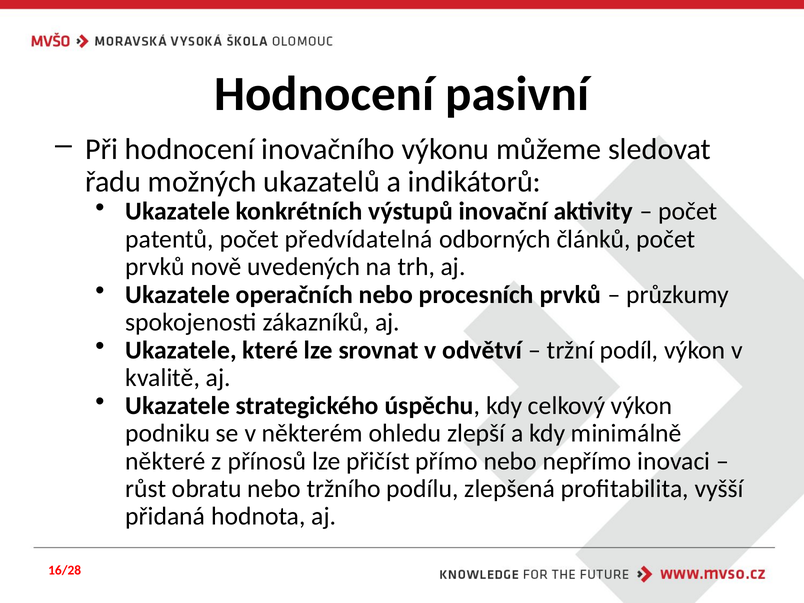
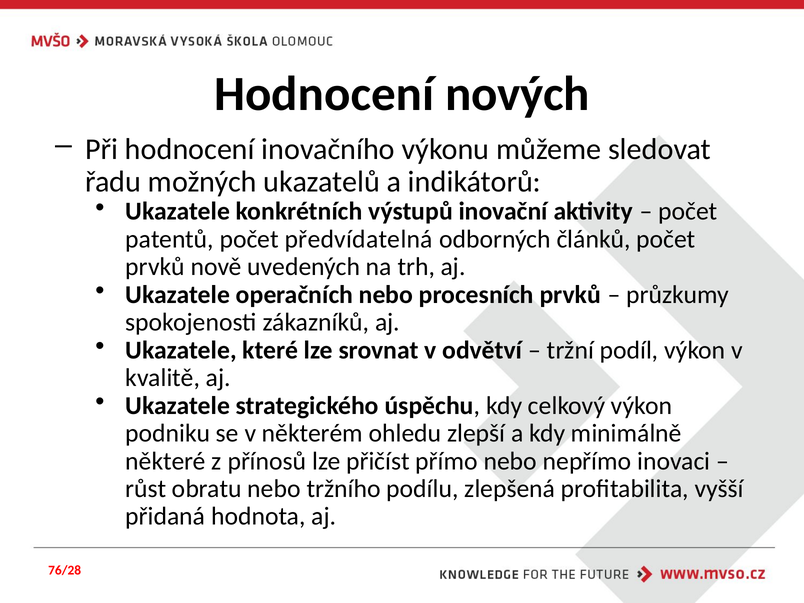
pasivní: pasivní -> nových
16/28: 16/28 -> 76/28
